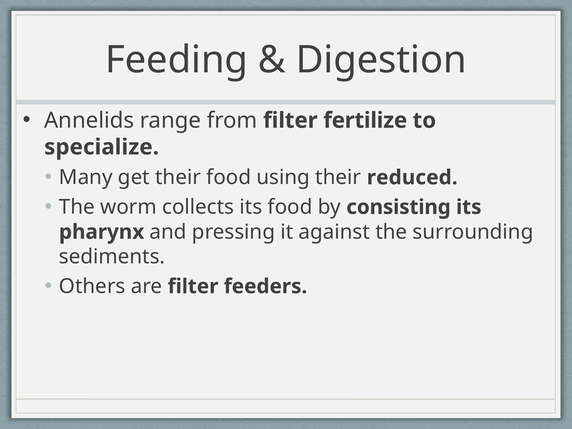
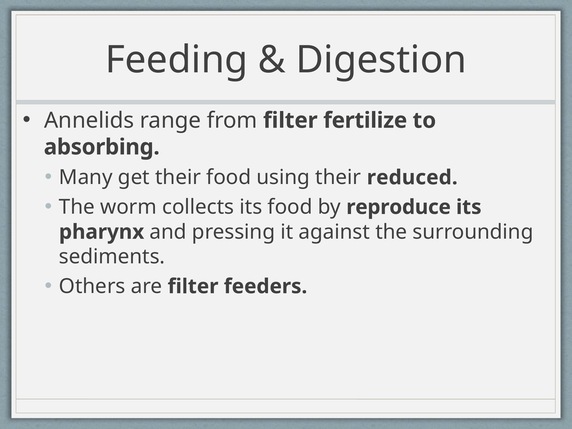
specialize: specialize -> absorbing
consisting: consisting -> reproduce
